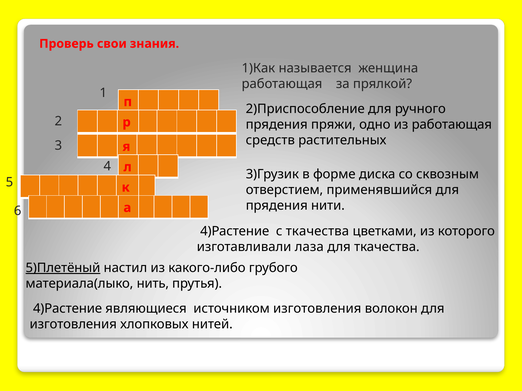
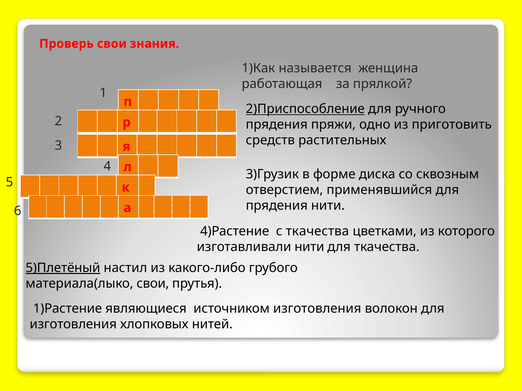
2)Приспособление underline: none -> present
из работающая: работающая -> приготовить
изготавливали лаза: лаза -> нити
материала(лыко нить: нить -> свои
4)Растение at (68, 309): 4)Растение -> 1)Растение
